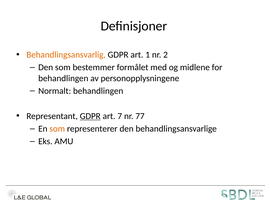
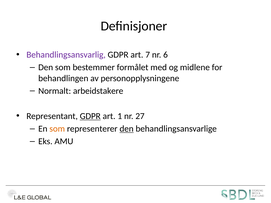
Behandlingsansvarlig colour: orange -> purple
1: 1 -> 7
2: 2 -> 6
Normalt behandlingen: behandlingen -> arbeidstakere
7: 7 -> 1
77: 77 -> 27
den at (127, 129) underline: none -> present
